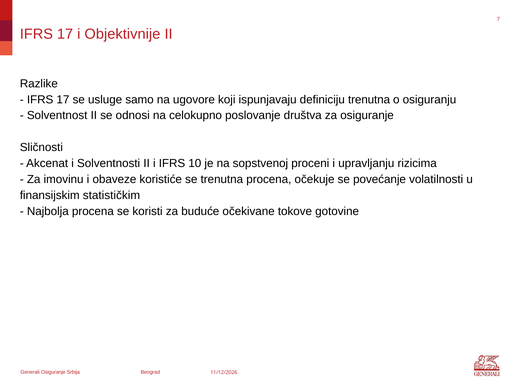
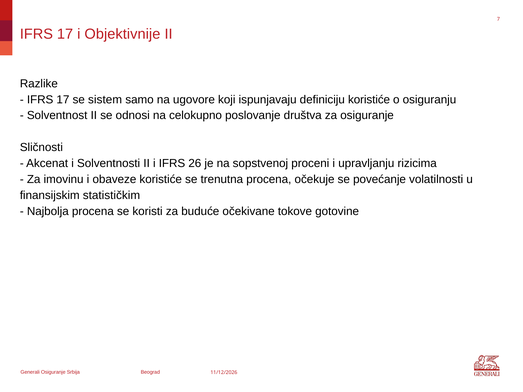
usluge: usluge -> sistem
definiciju trenutna: trenutna -> koristiće
10: 10 -> 26
